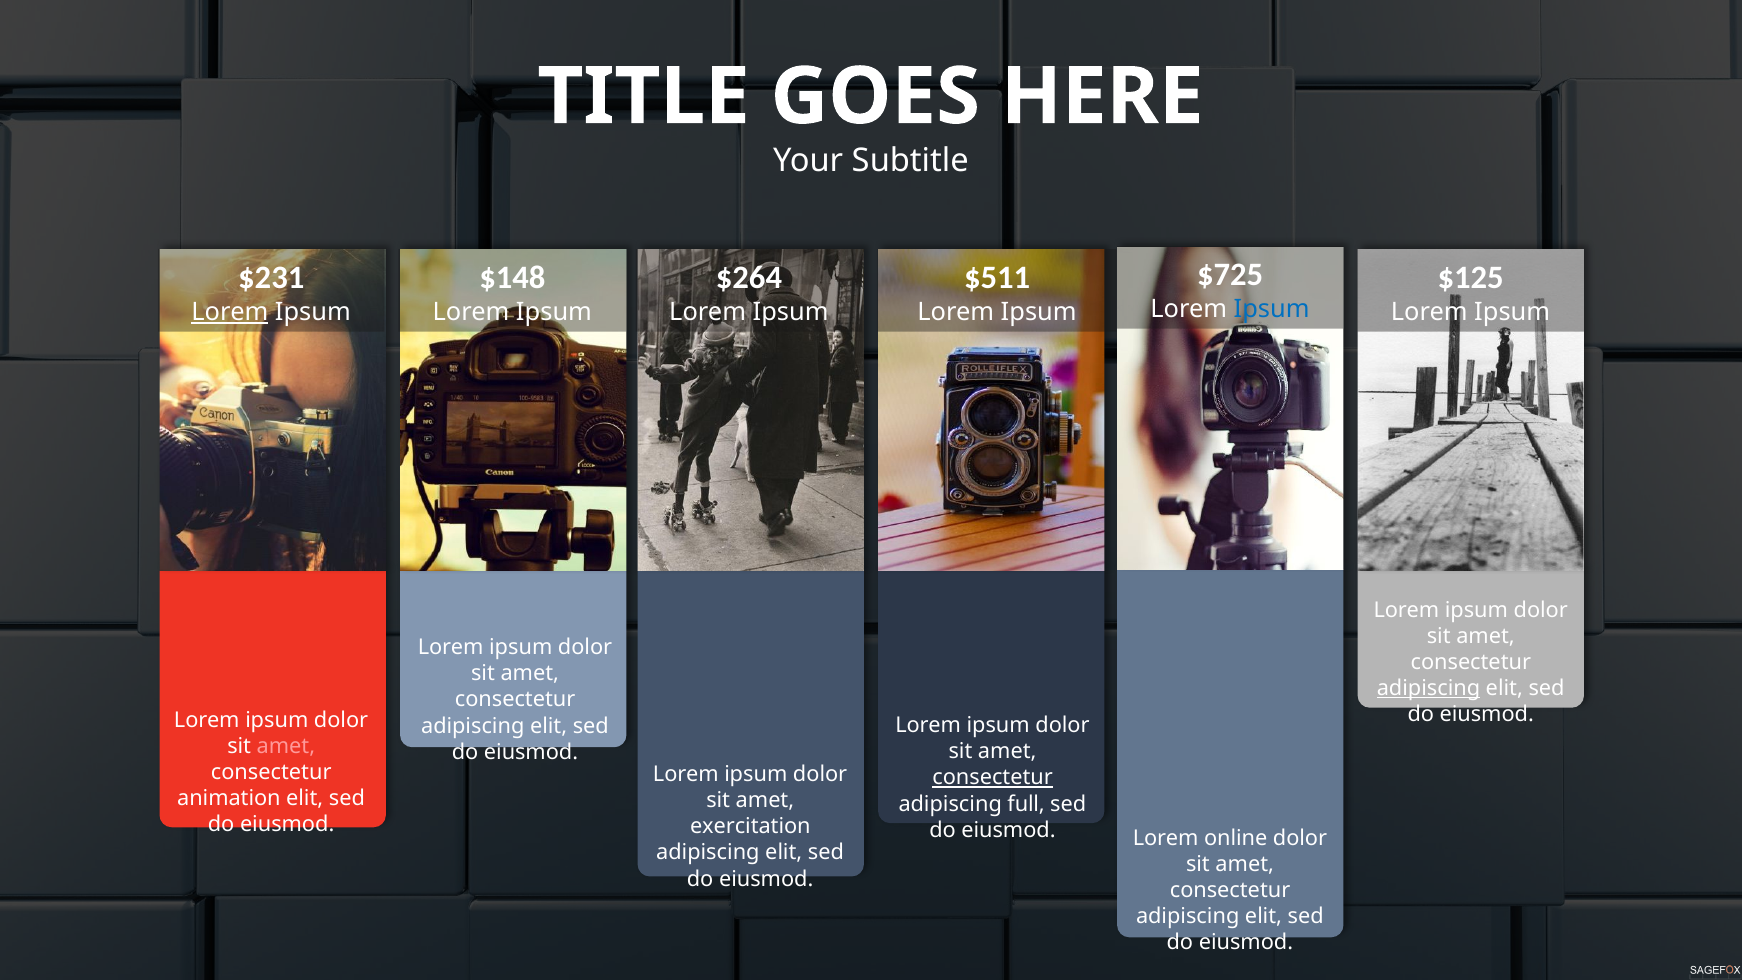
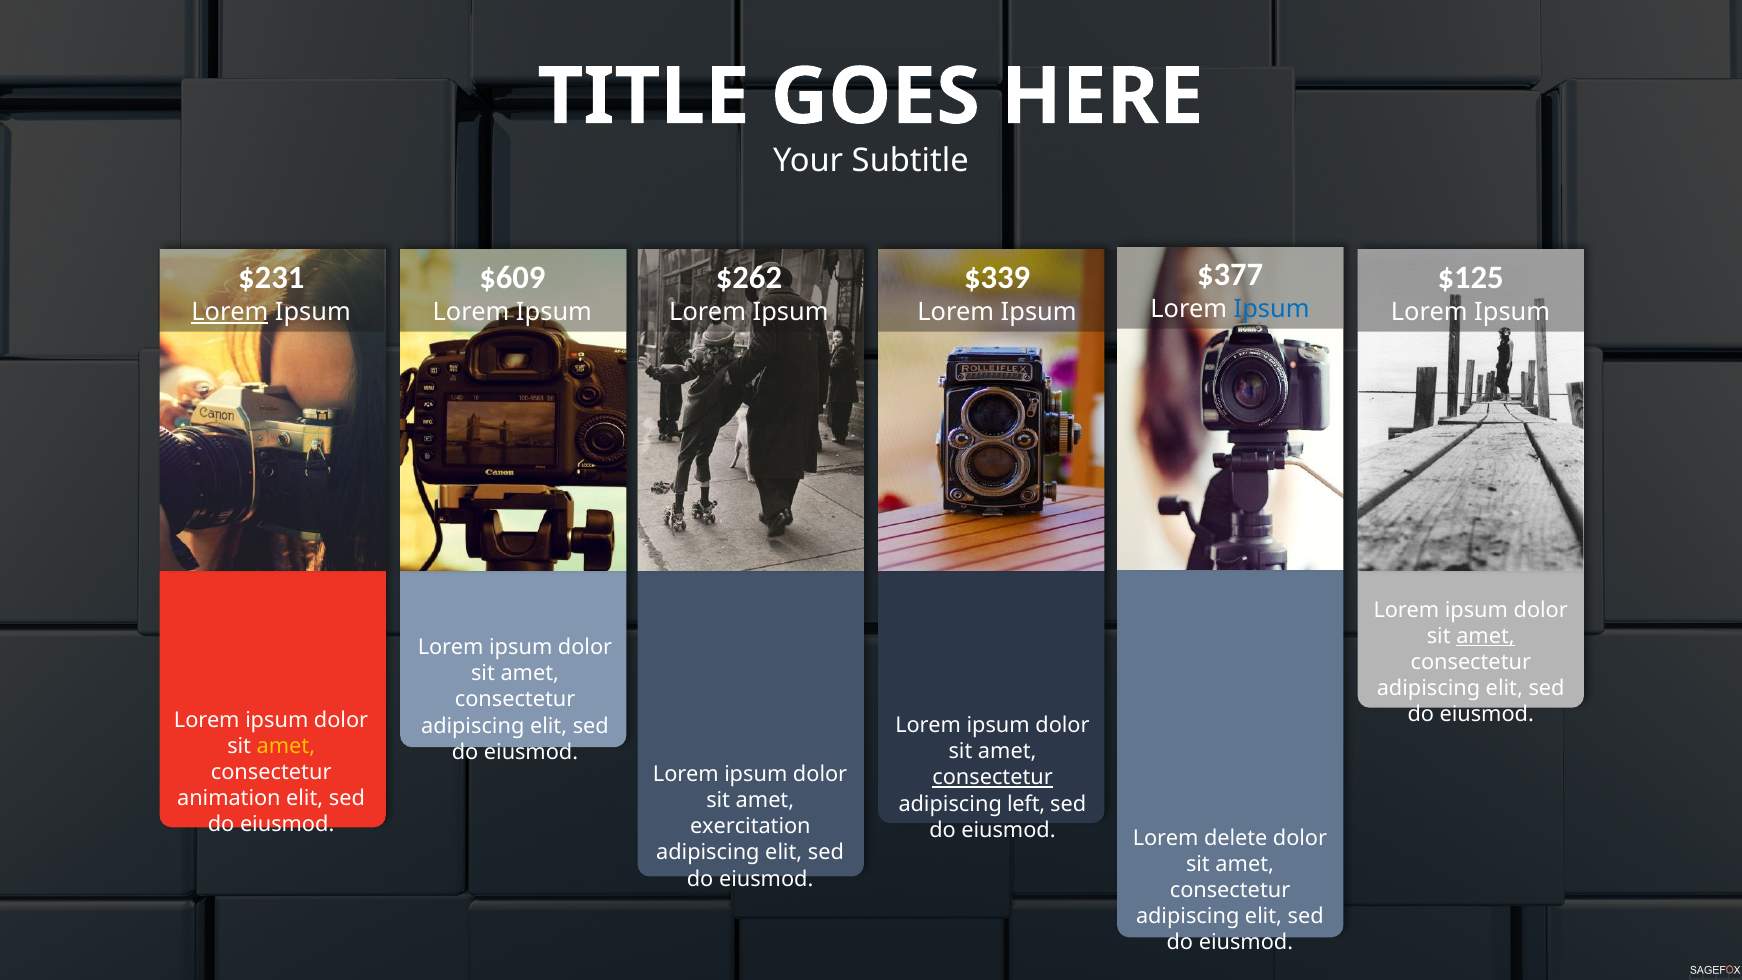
$725: $725 -> $377
$148: $148 -> $609
$264: $264 -> $262
$511: $511 -> $339
amet at (1485, 636) underline: none -> present
adipiscing at (1429, 688) underline: present -> none
amet at (286, 746) colour: pink -> yellow
full: full -> left
online: online -> delete
